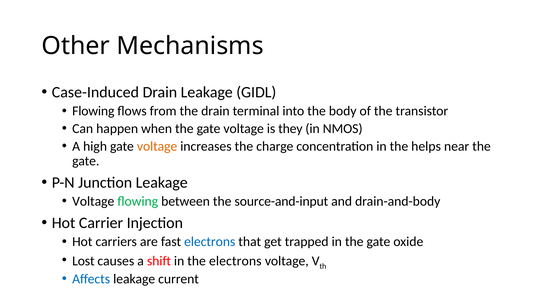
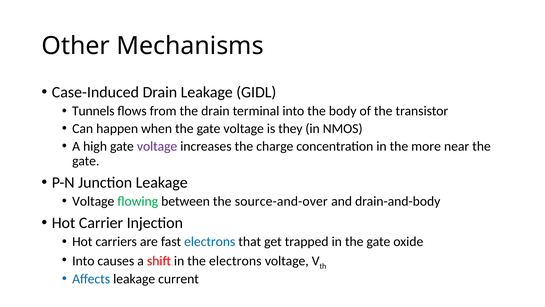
Flowing at (93, 111): Flowing -> Tunnels
voltage at (157, 146) colour: orange -> purple
helps: helps -> more
source-and-input: source-and-input -> source-and-over
Lost at (83, 261): Lost -> Into
